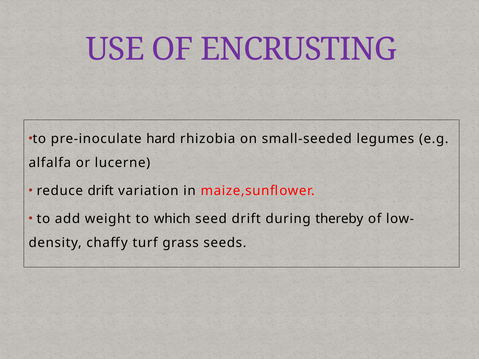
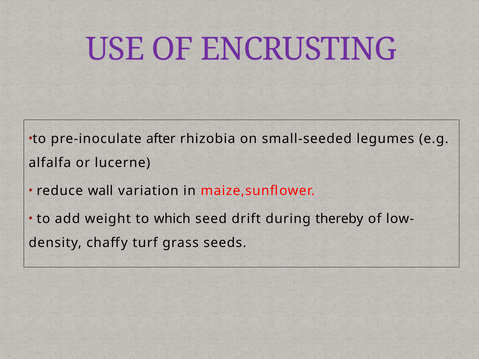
hard: hard -> after
reduce drift: drift -> wall
